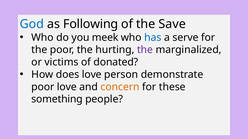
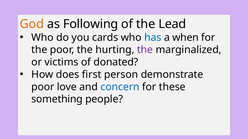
God colour: blue -> orange
Save: Save -> Lead
meek: meek -> cards
serve: serve -> when
does love: love -> first
concern colour: orange -> blue
